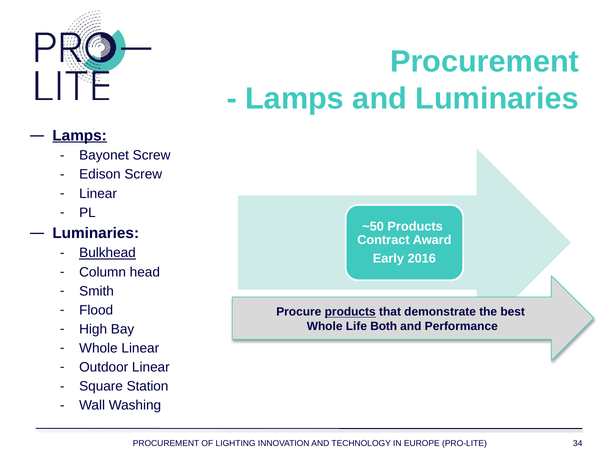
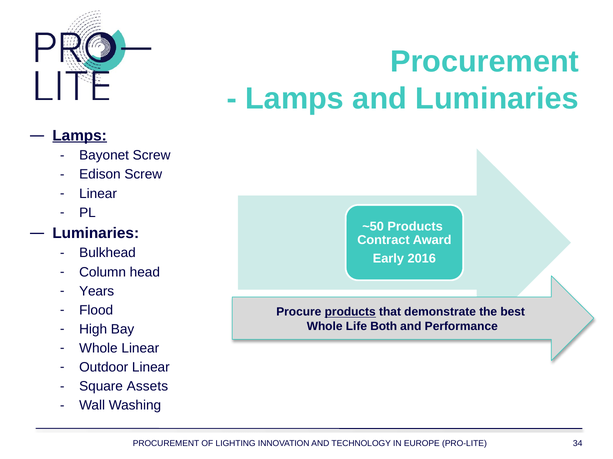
Bulkhead underline: present -> none
Smith: Smith -> Years
Station: Station -> Assets
